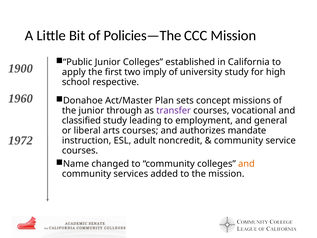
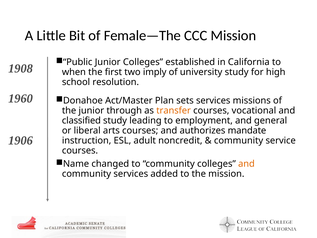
Policies—The: Policies—The -> Female—The
1900: 1900 -> 1908
apply: apply -> when
respective: respective -> resolution
sets concept: concept -> services
transfer colour: purple -> orange
1972: 1972 -> 1906
